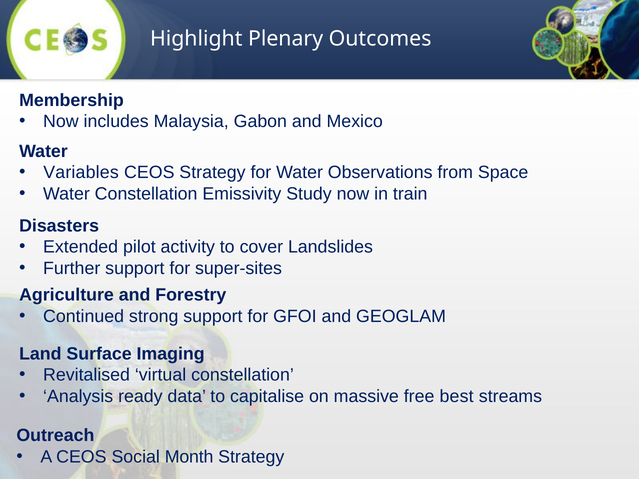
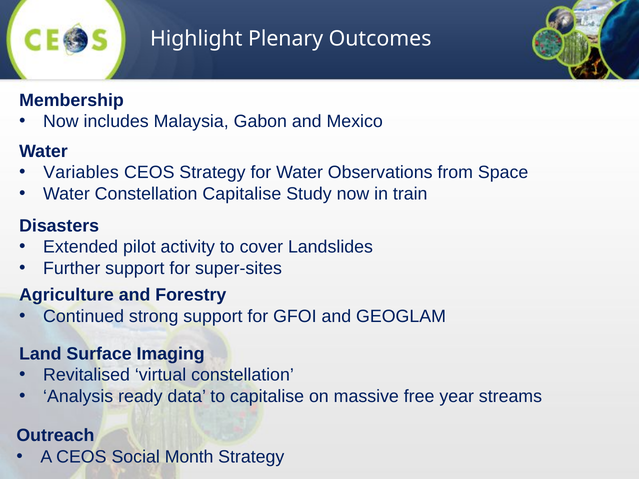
Constellation Emissivity: Emissivity -> Capitalise
best: best -> year
